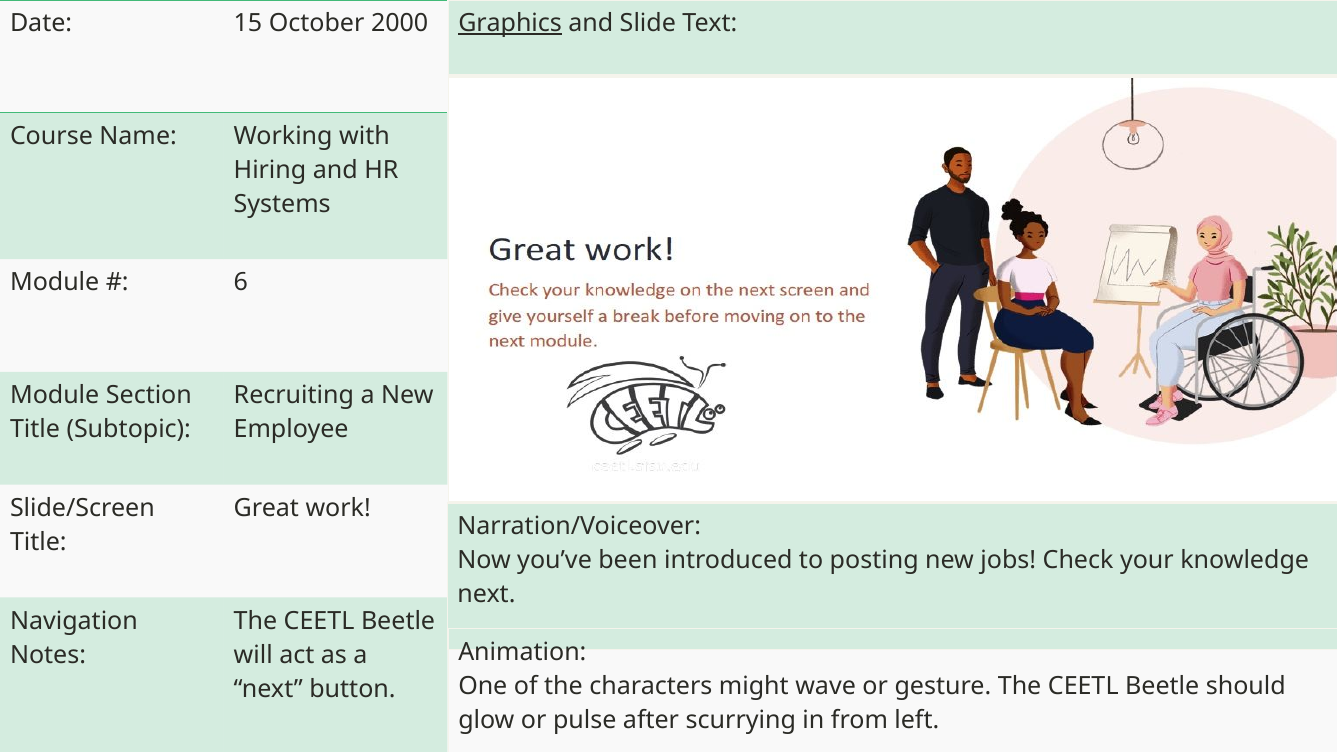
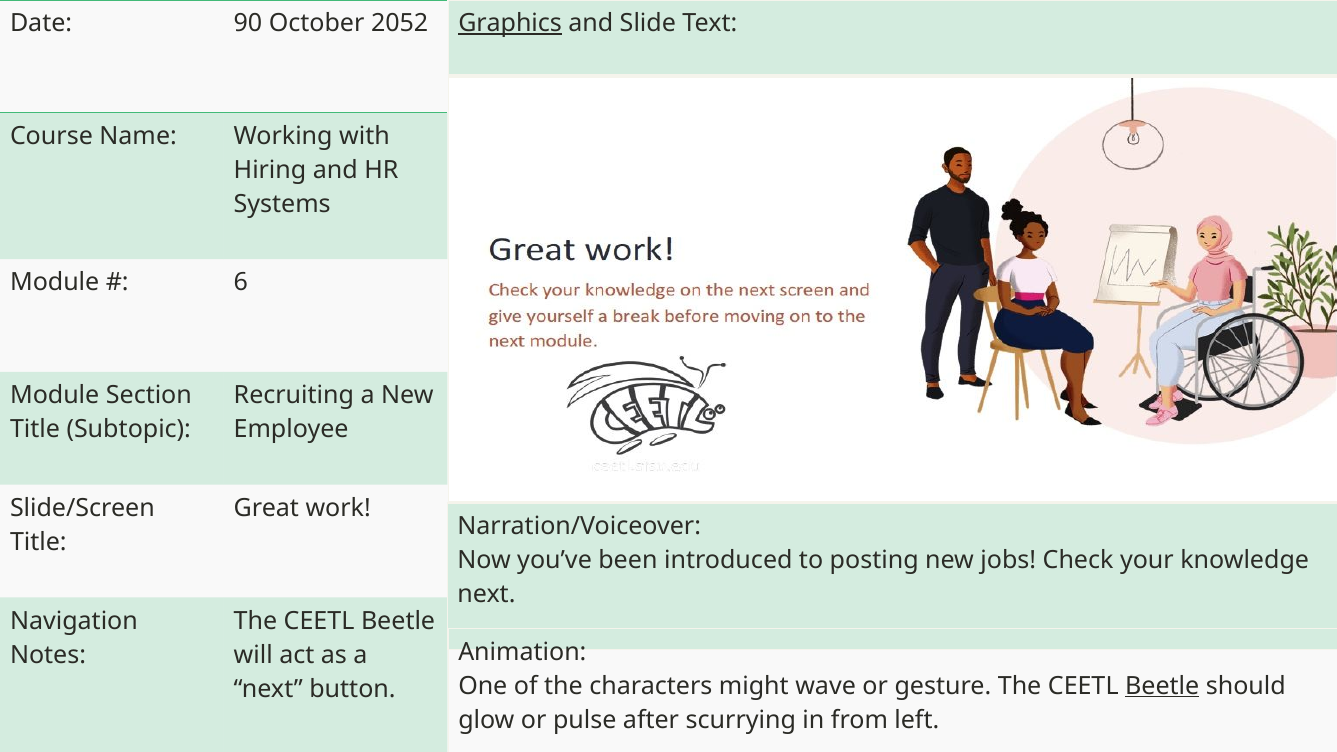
15: 15 -> 90
2000: 2000 -> 2052
Beetle at (1162, 686) underline: none -> present
